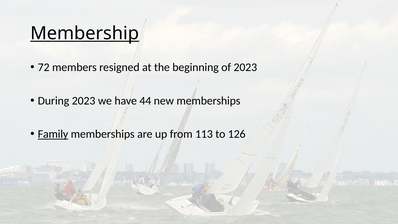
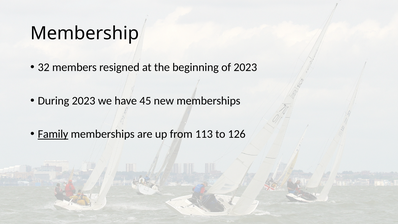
Membership underline: present -> none
72: 72 -> 32
44: 44 -> 45
